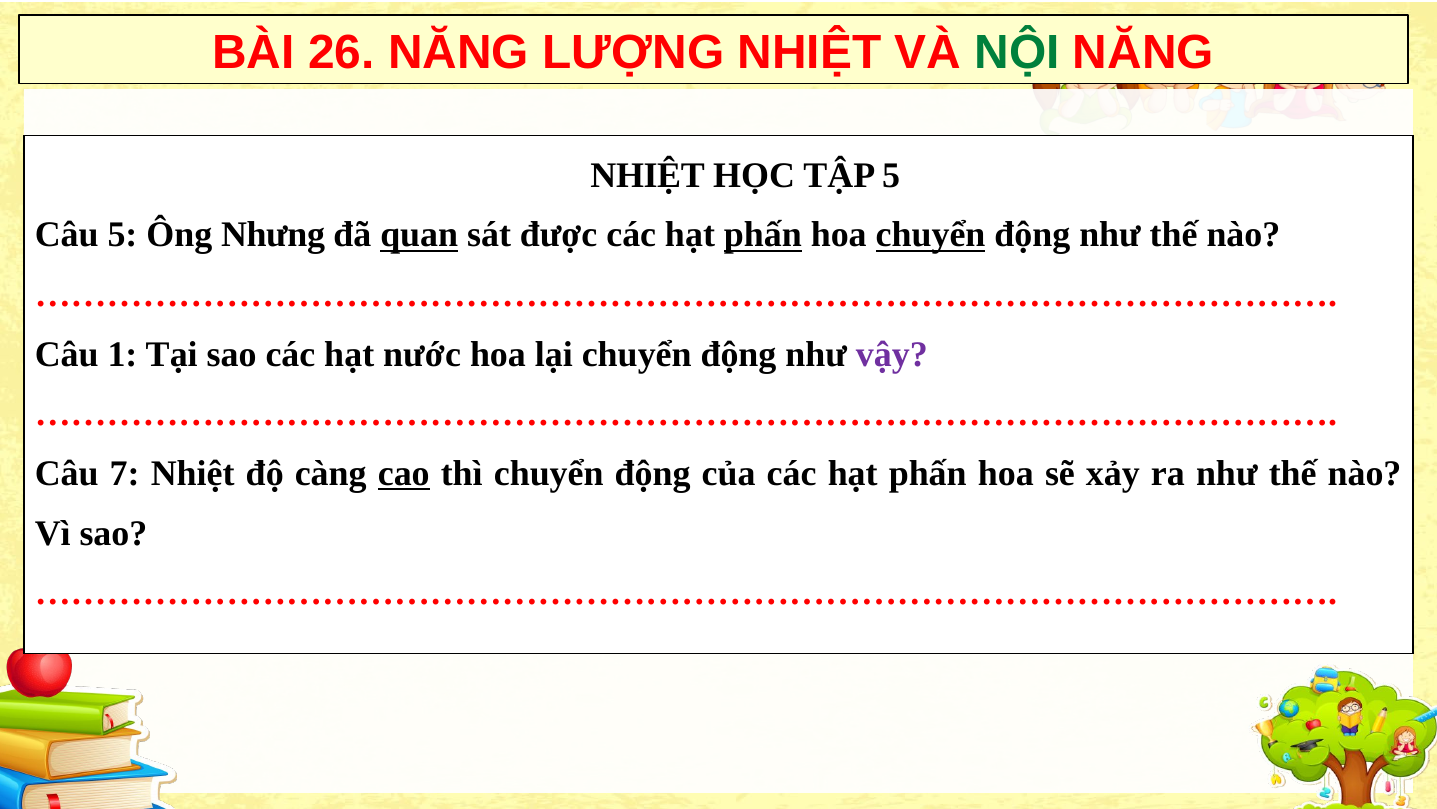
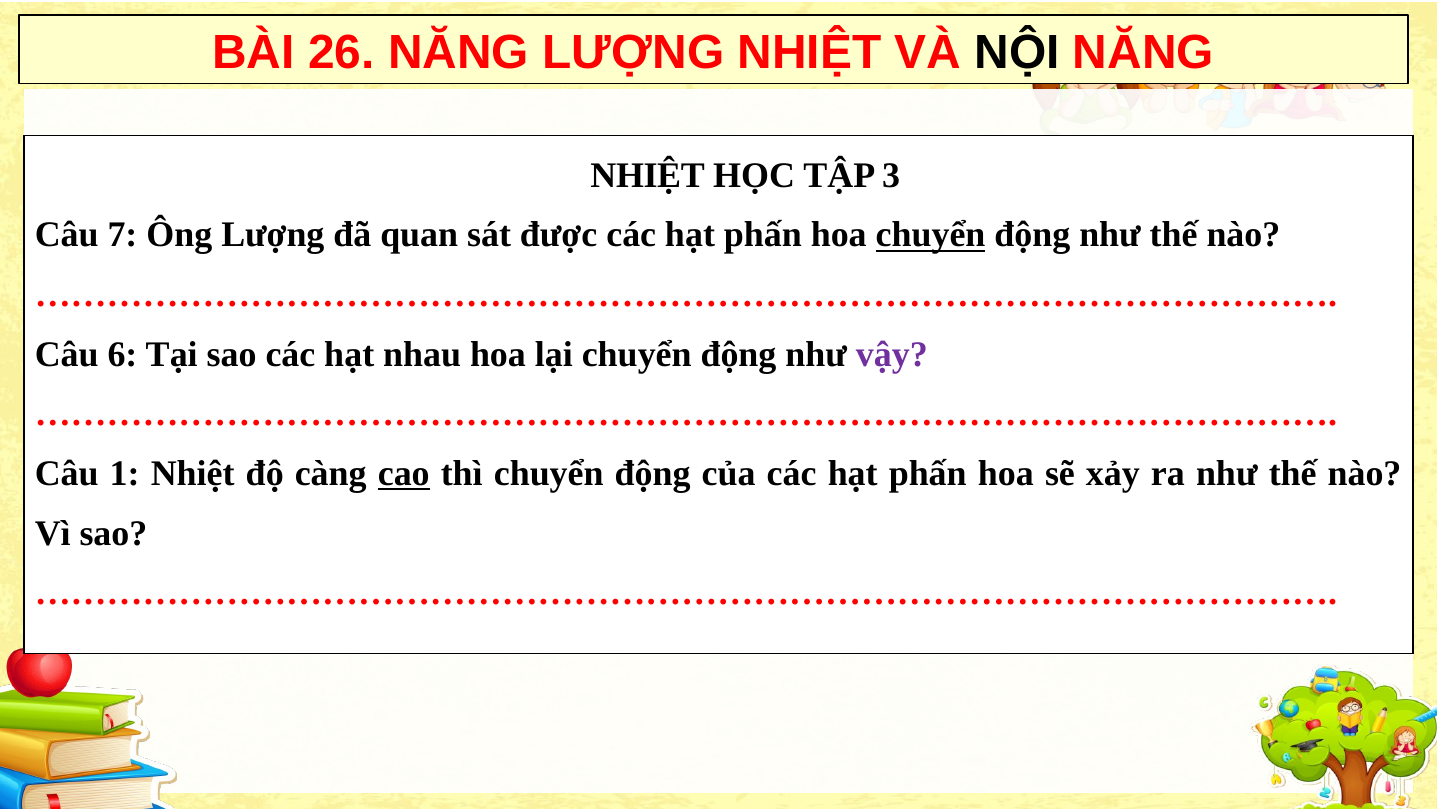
NỘI colour: green -> black
TẬP 5: 5 -> 3
Câu 5: 5 -> 7
Ông Nhưng: Nhưng -> Lượng
quan underline: present -> none
phấn at (763, 235) underline: present -> none
1: 1 -> 6
nước: nước -> nhau
7: 7 -> 1
